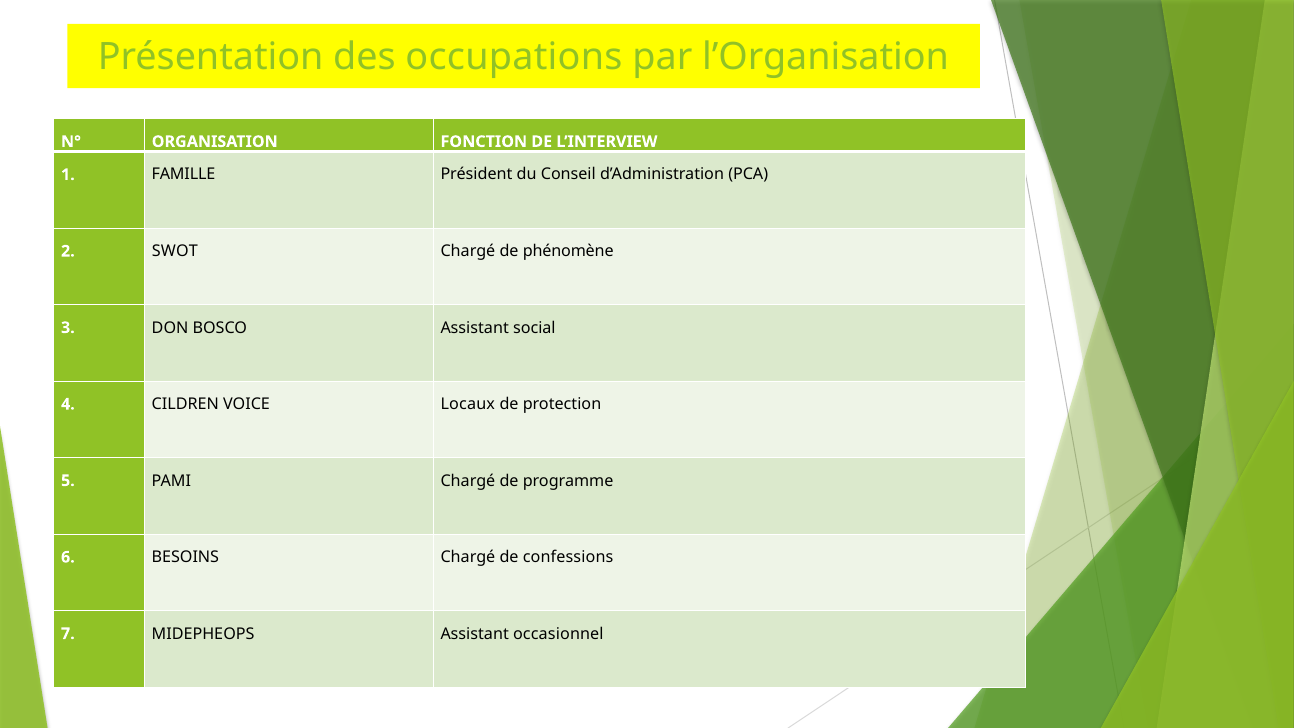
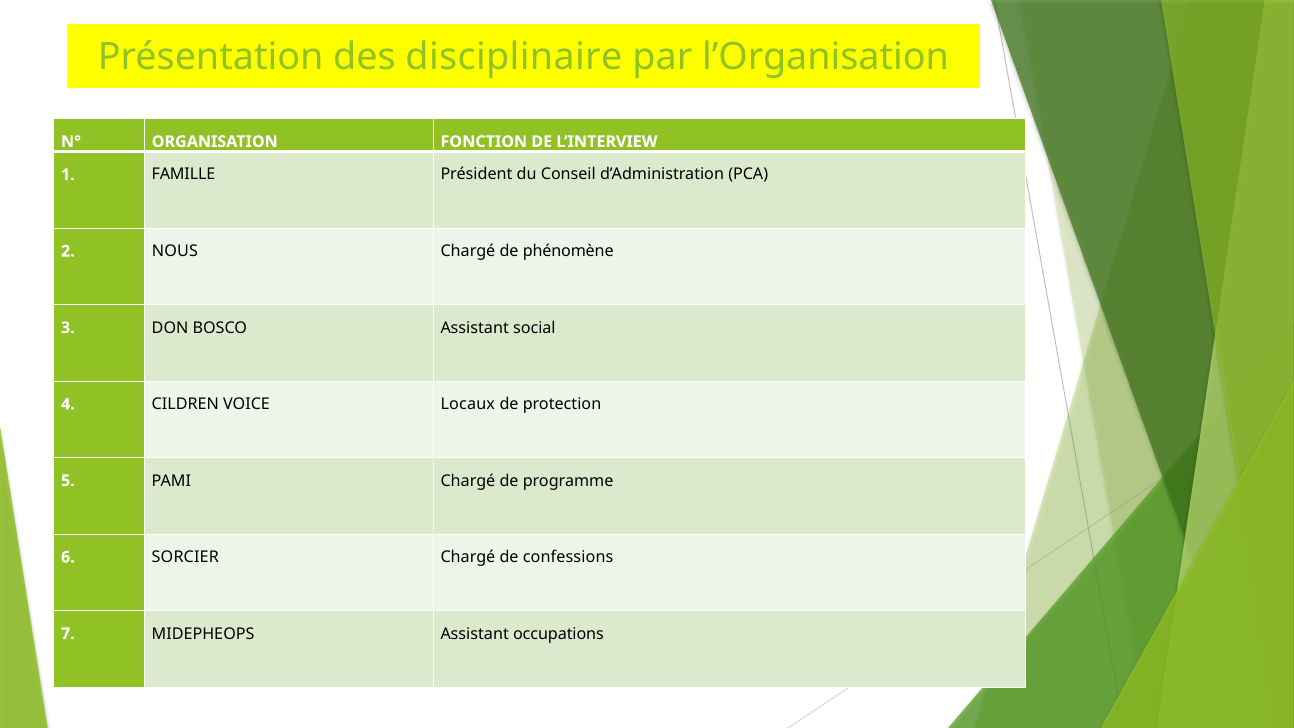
occupations: occupations -> disciplinaire
SWOT: SWOT -> NOUS
BESOINS: BESOINS -> SORCIER
occasionnel: occasionnel -> occupations
